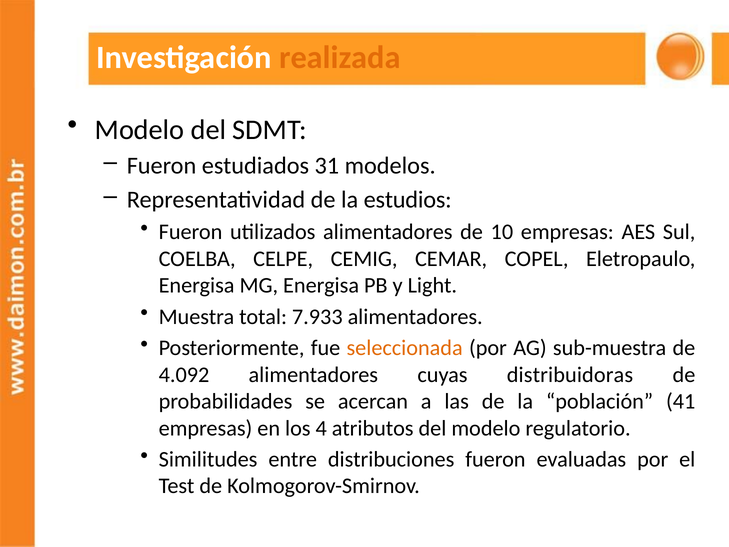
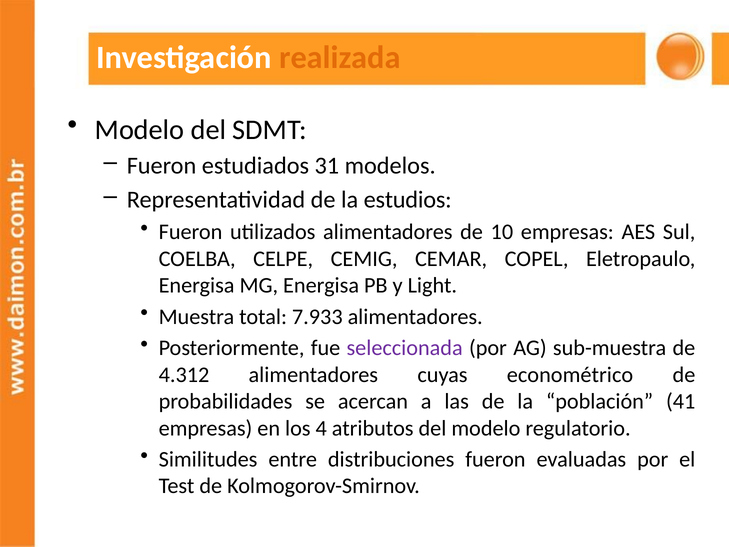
seleccionada colour: orange -> purple
4.092: 4.092 -> 4.312
distribuidoras: distribuidoras -> econométrico
